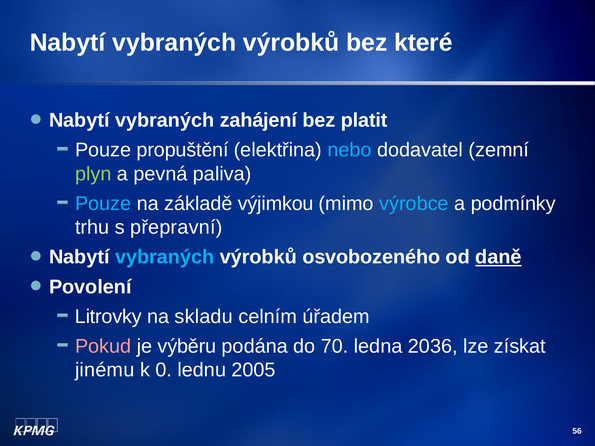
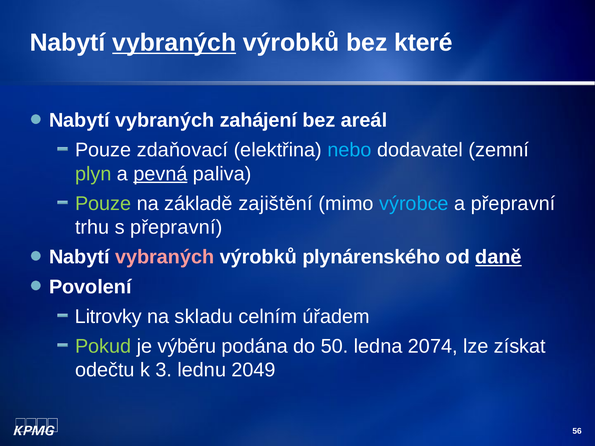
vybraných at (174, 43) underline: none -> present
platit: platit -> areál
propuštění: propuštění -> zdaňovací
pevná underline: none -> present
Pouze at (103, 204) colour: light blue -> light green
výjimkou: výjimkou -> zajištění
a podmínky: podmínky -> přepravní
vybraných at (165, 257) colour: light blue -> pink
osvobozeného: osvobozeného -> plynárenského
Pokud colour: pink -> light green
70: 70 -> 50
2036: 2036 -> 2074
jinému: jinému -> odečtu
0: 0 -> 3
2005: 2005 -> 2049
